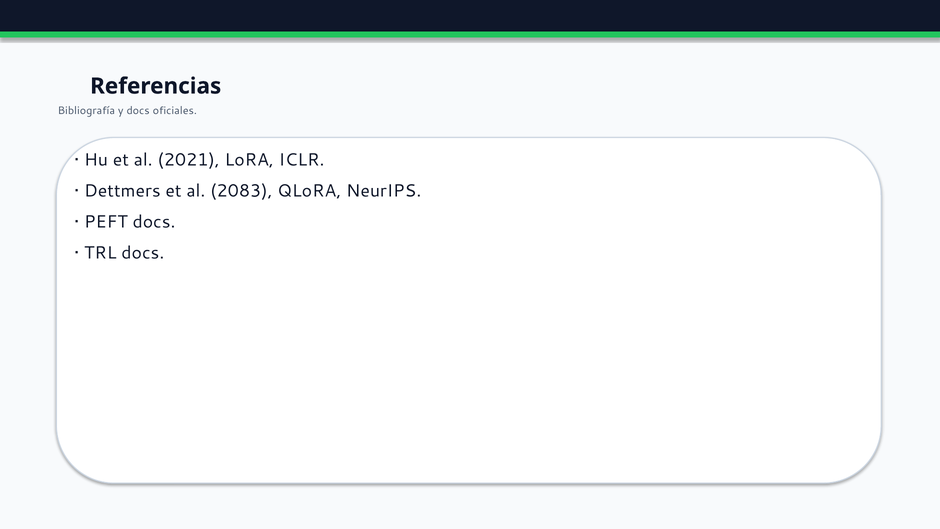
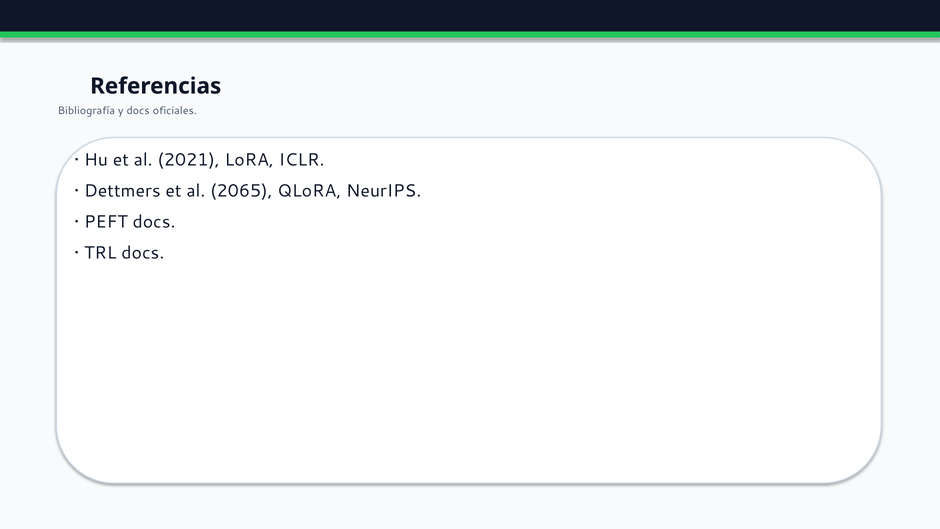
2083: 2083 -> 2065
